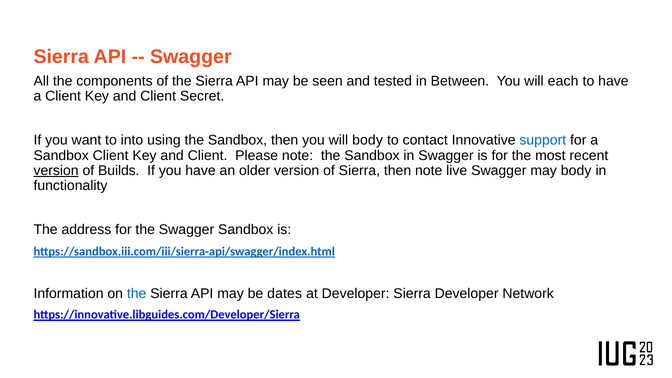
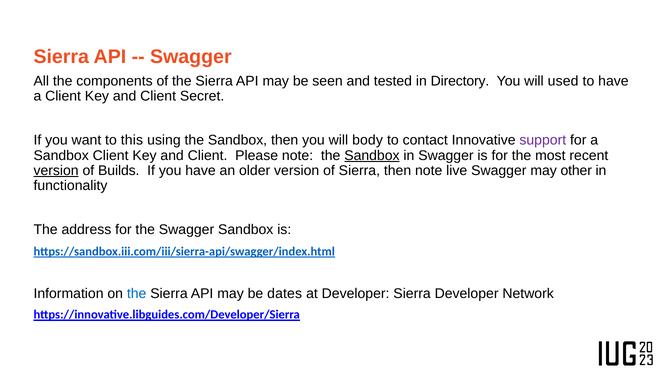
Between: Between -> Directory
each: each -> used
into: into -> this
support colour: blue -> purple
Sandbox at (372, 155) underline: none -> present
may body: body -> other
